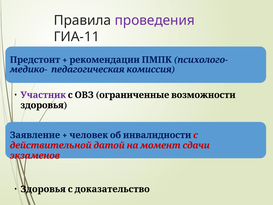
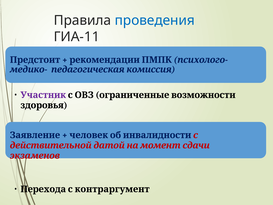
проведения colour: purple -> blue
Здоровья at (43, 189): Здоровья -> Перехода
доказательство: доказательство -> контраргумент
